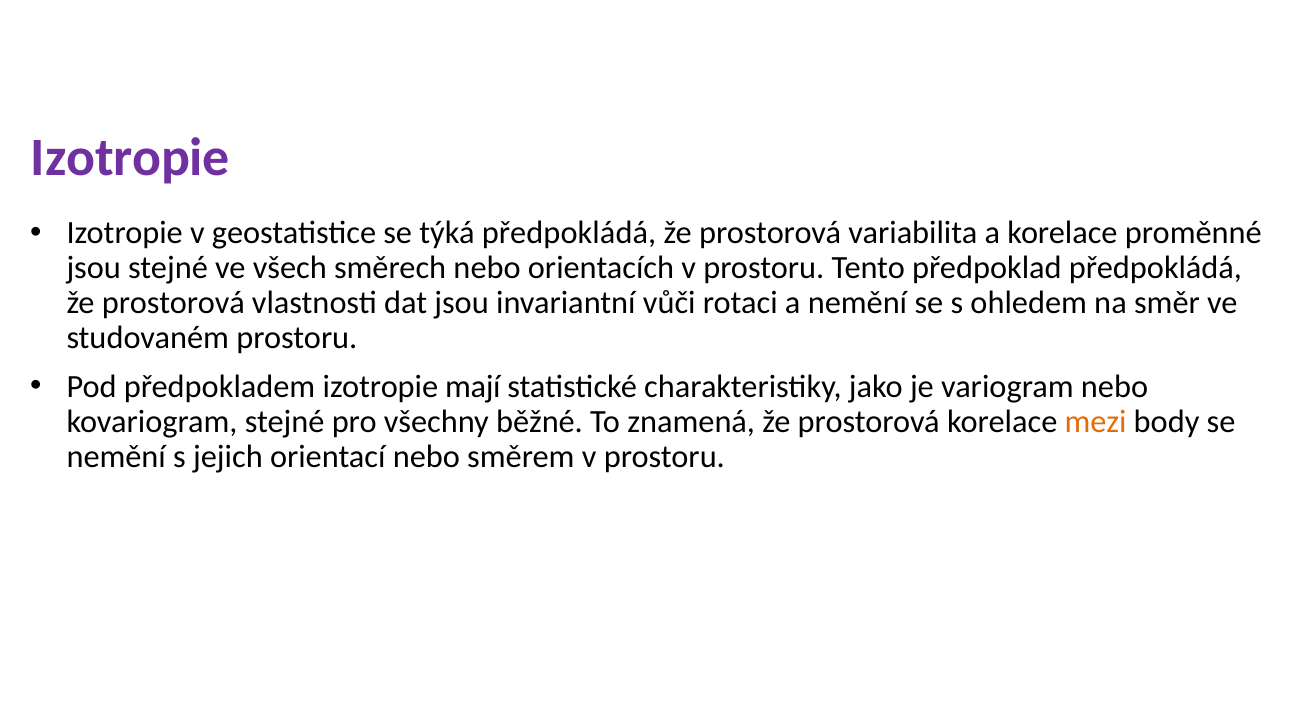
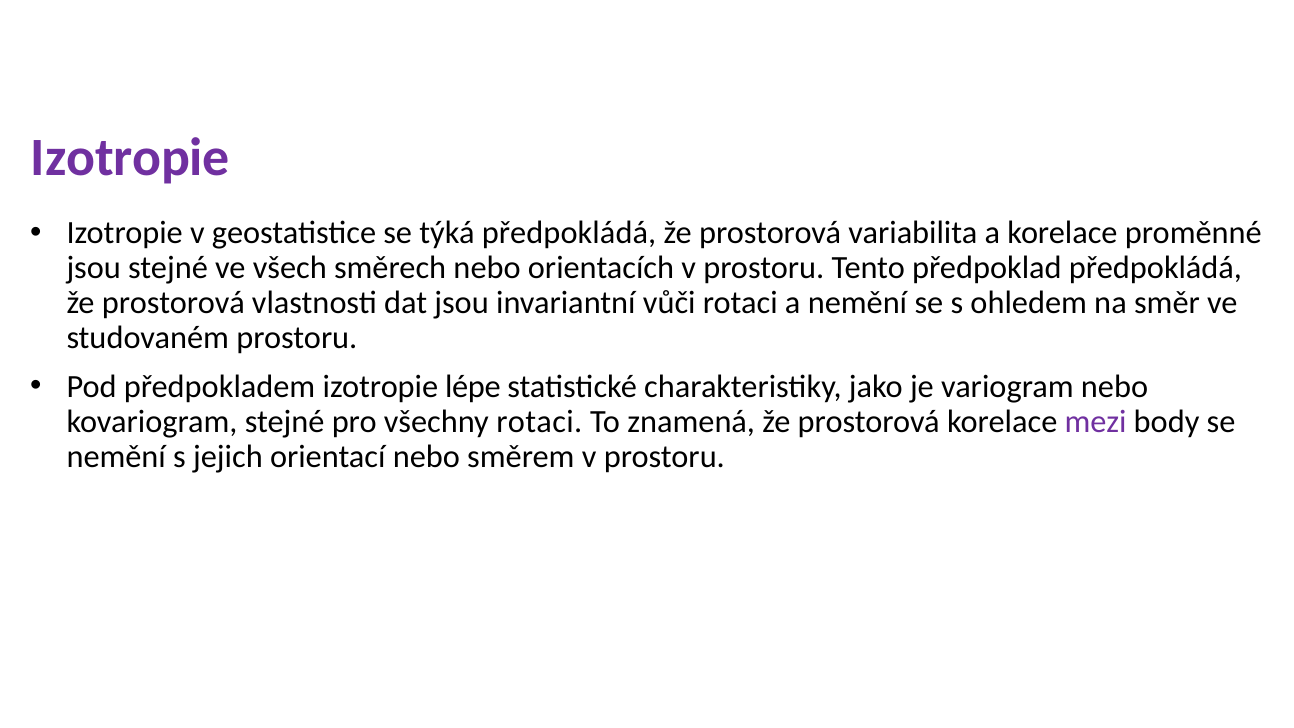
mají: mají -> lépe
všechny běžné: běžné -> rotaci
mezi colour: orange -> purple
